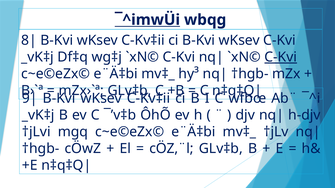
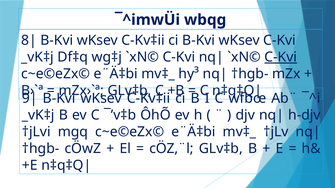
¯^imwÜi underline: present -> none
